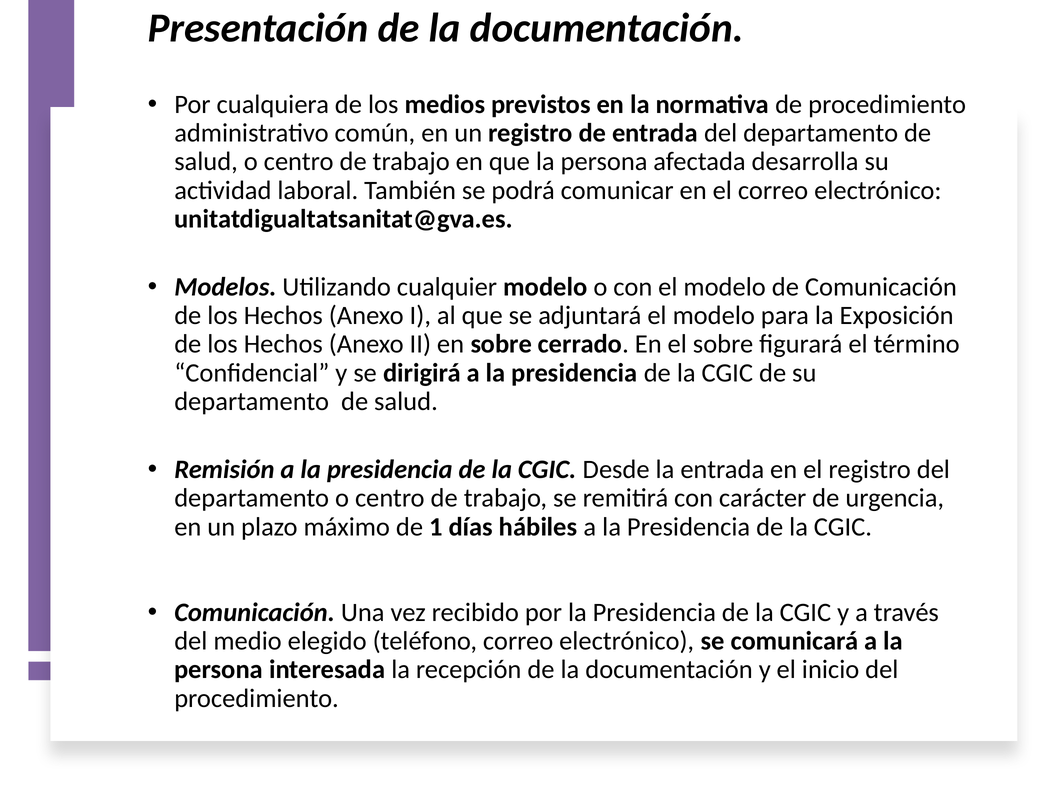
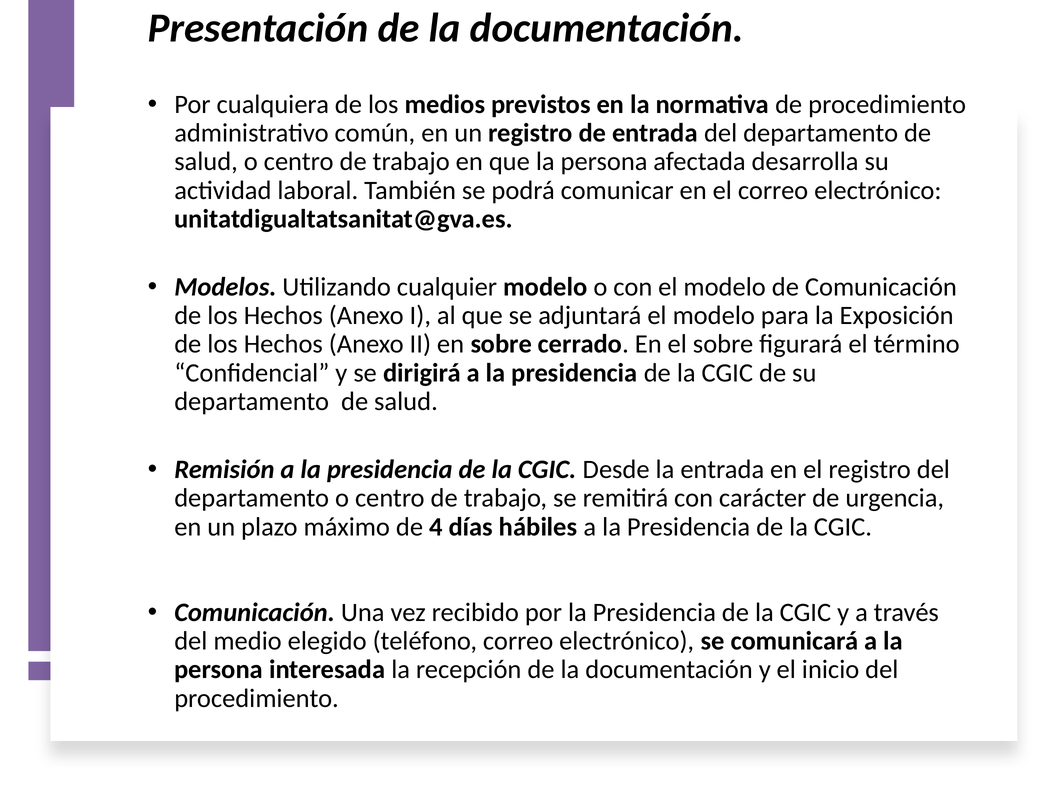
1: 1 -> 4
